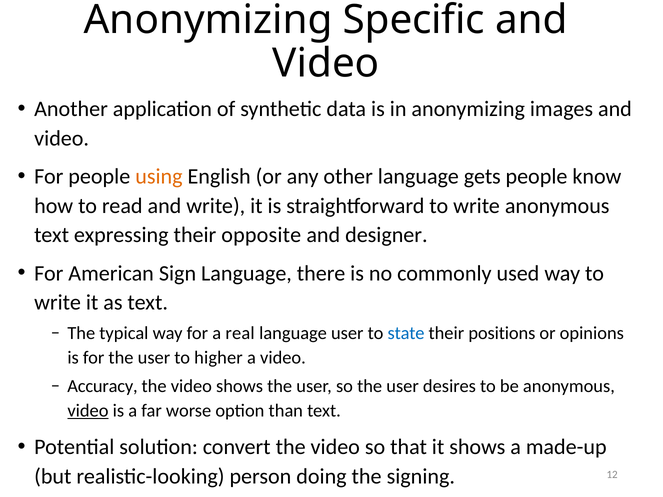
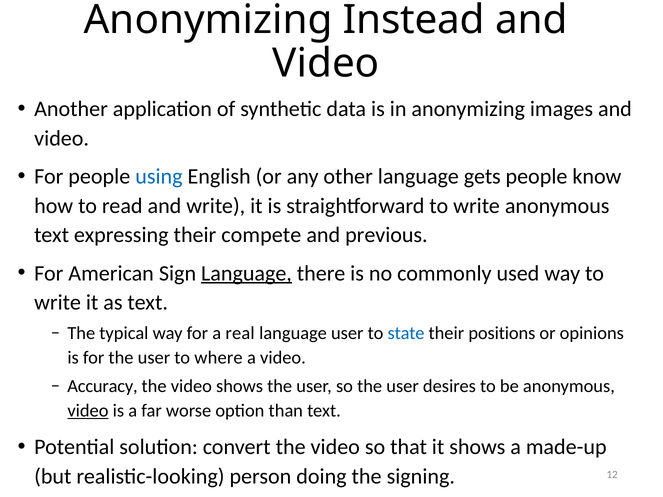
Specific: Specific -> Instead
using colour: orange -> blue
opposite: opposite -> compete
designer: designer -> previous
Language at (246, 273) underline: none -> present
higher: higher -> where
